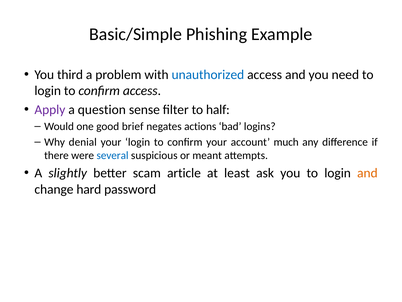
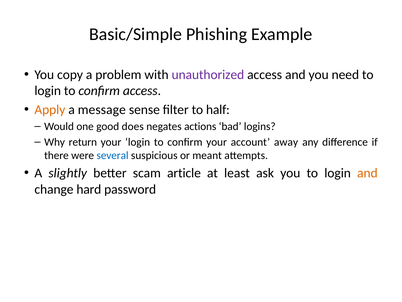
third: third -> copy
unauthorized colour: blue -> purple
Apply colour: purple -> orange
question: question -> message
brief: brief -> does
denial: denial -> return
much: much -> away
